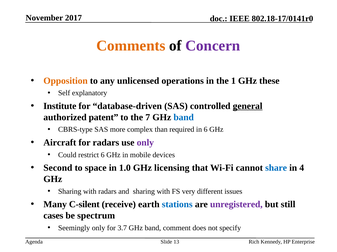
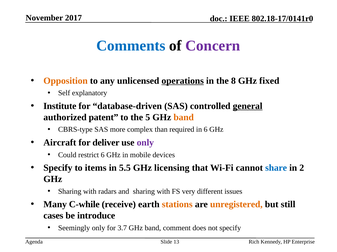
Comments colour: orange -> blue
operations underline: none -> present
1: 1 -> 8
these: these -> fixed
7: 7 -> 5
band at (184, 118) colour: blue -> orange
for radars: radars -> deliver
Second at (58, 168): Second -> Specify
space: space -> items
1.0: 1.0 -> 5.5
4: 4 -> 2
C-silent: C-silent -> C-while
stations colour: blue -> orange
unregistered colour: purple -> orange
spectrum: spectrum -> introduce
